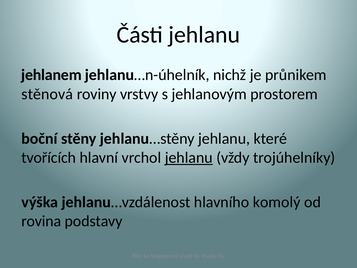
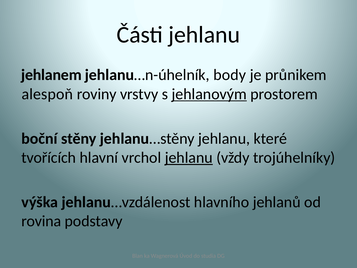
nichž: nichž -> body
stěnová: stěnová -> alespoň
jehlanovým underline: none -> present
komolý: komolý -> jehlanů
